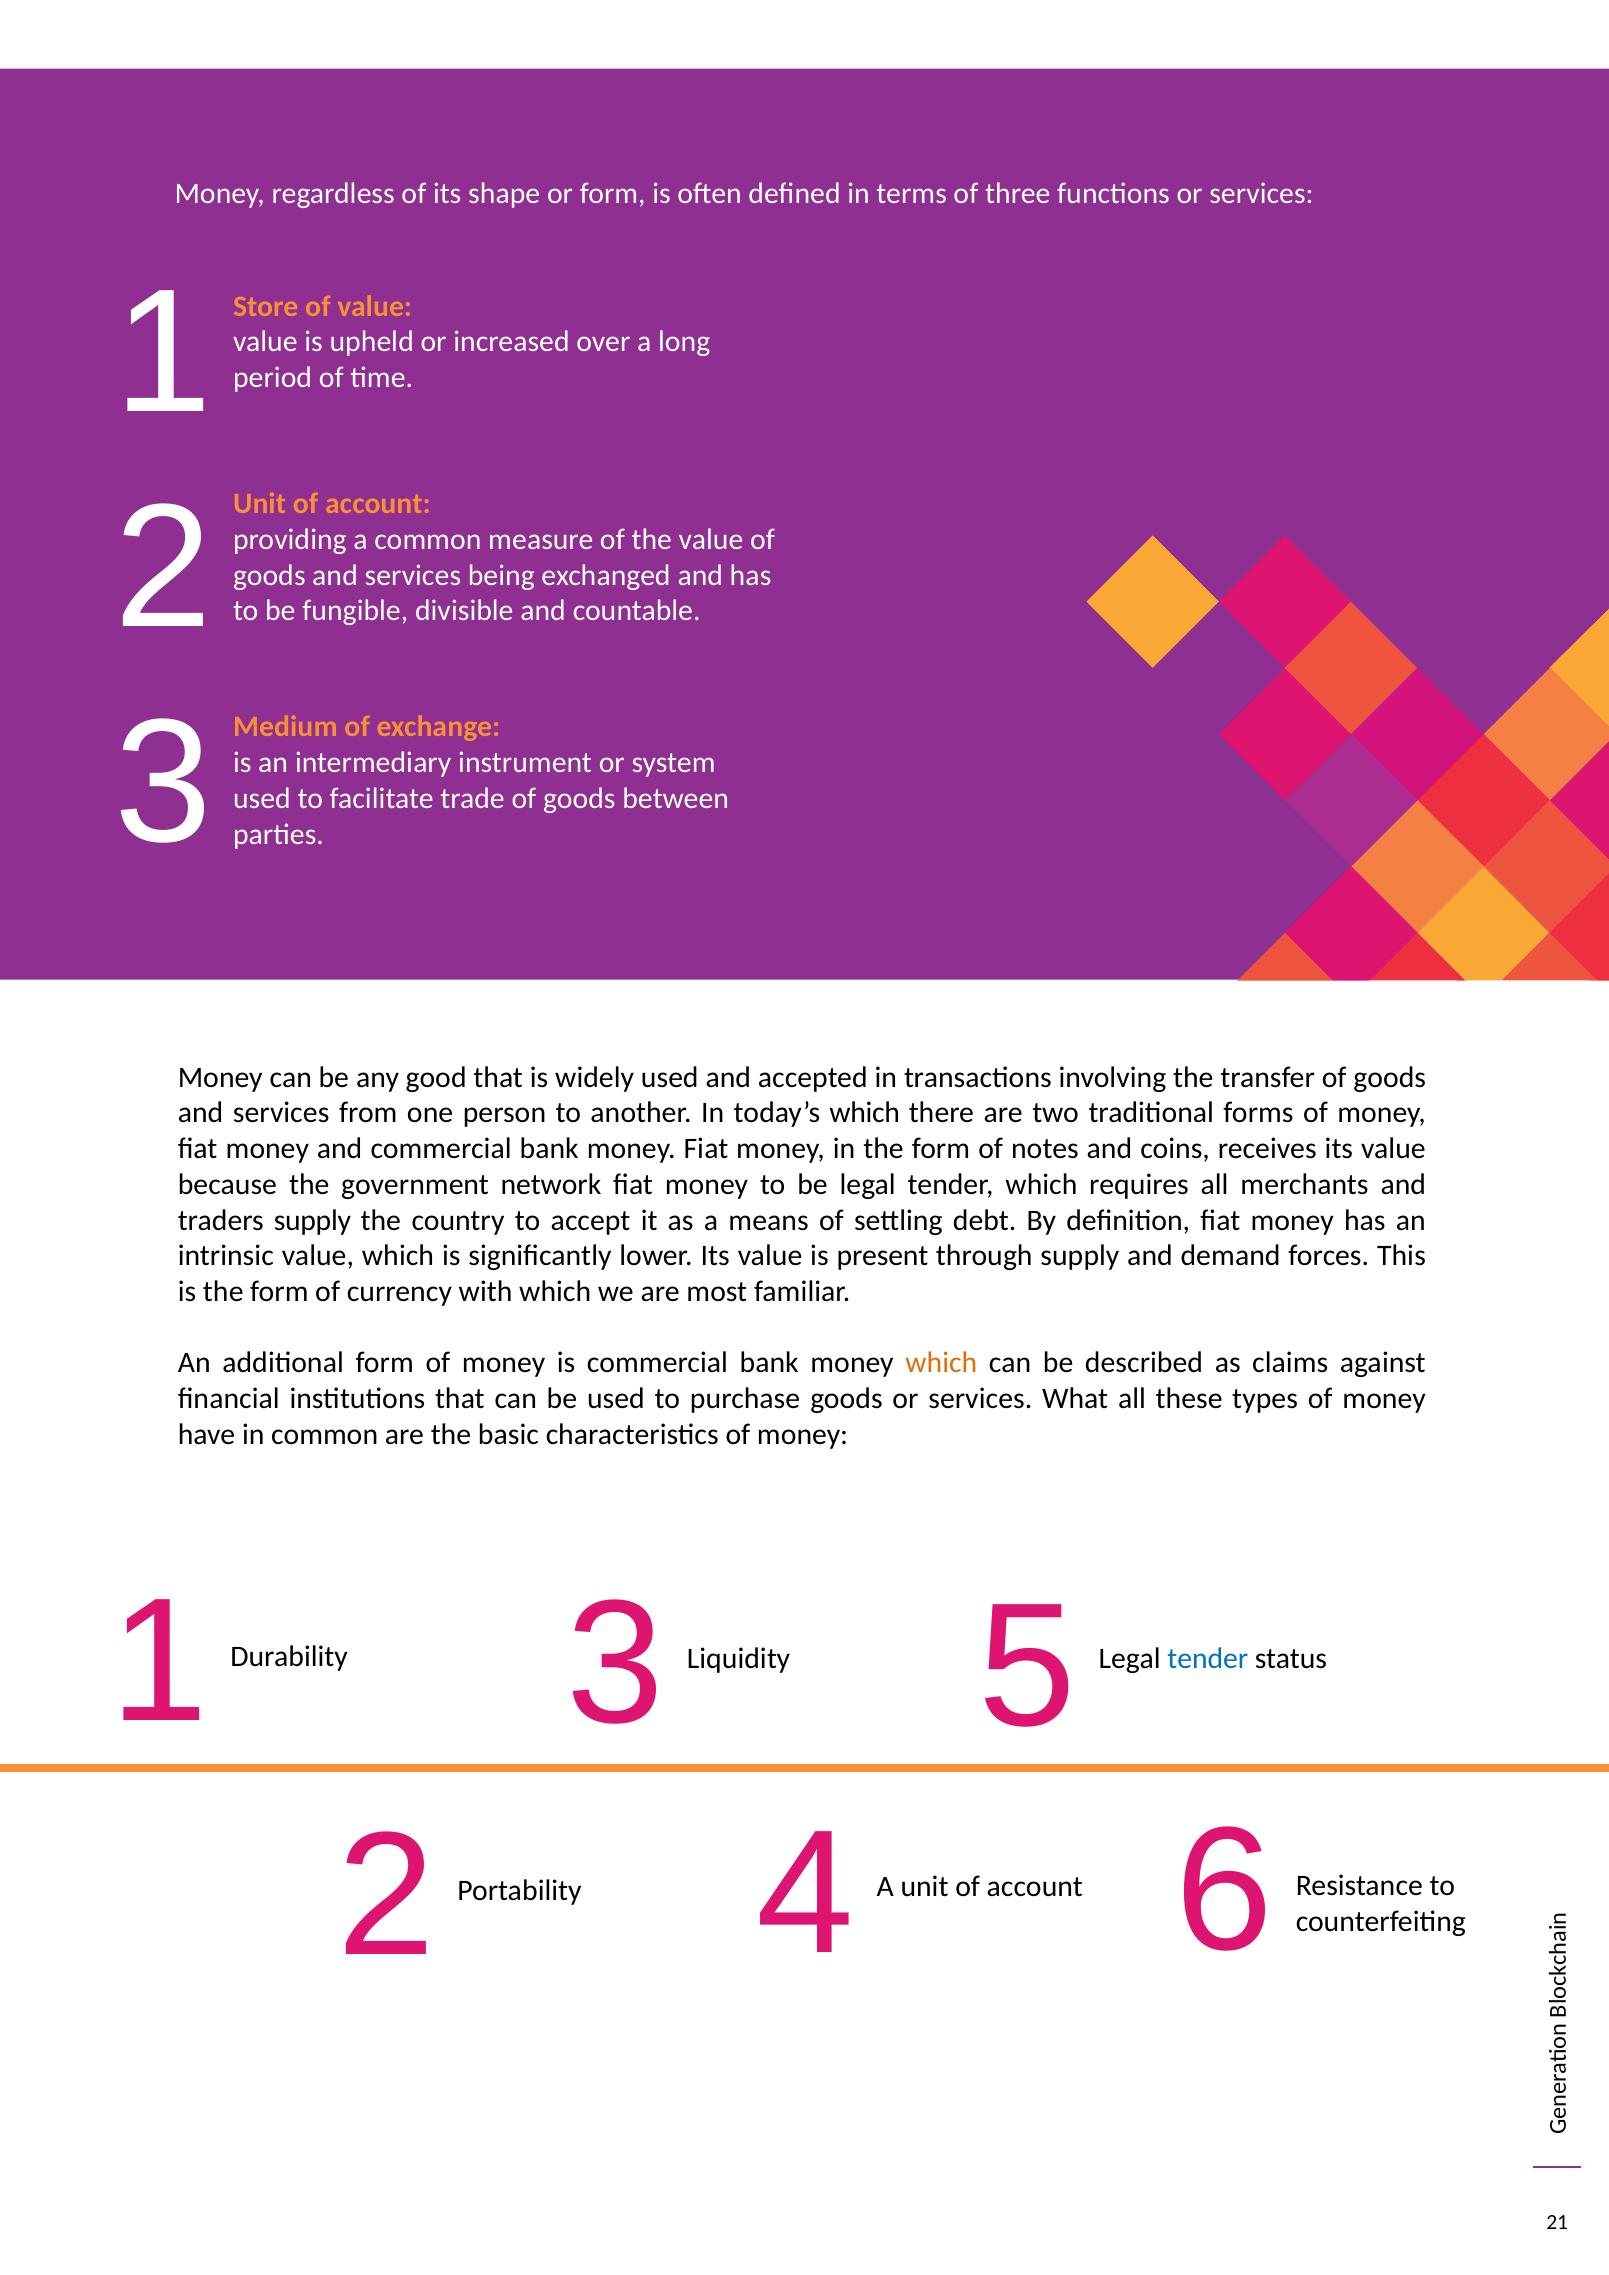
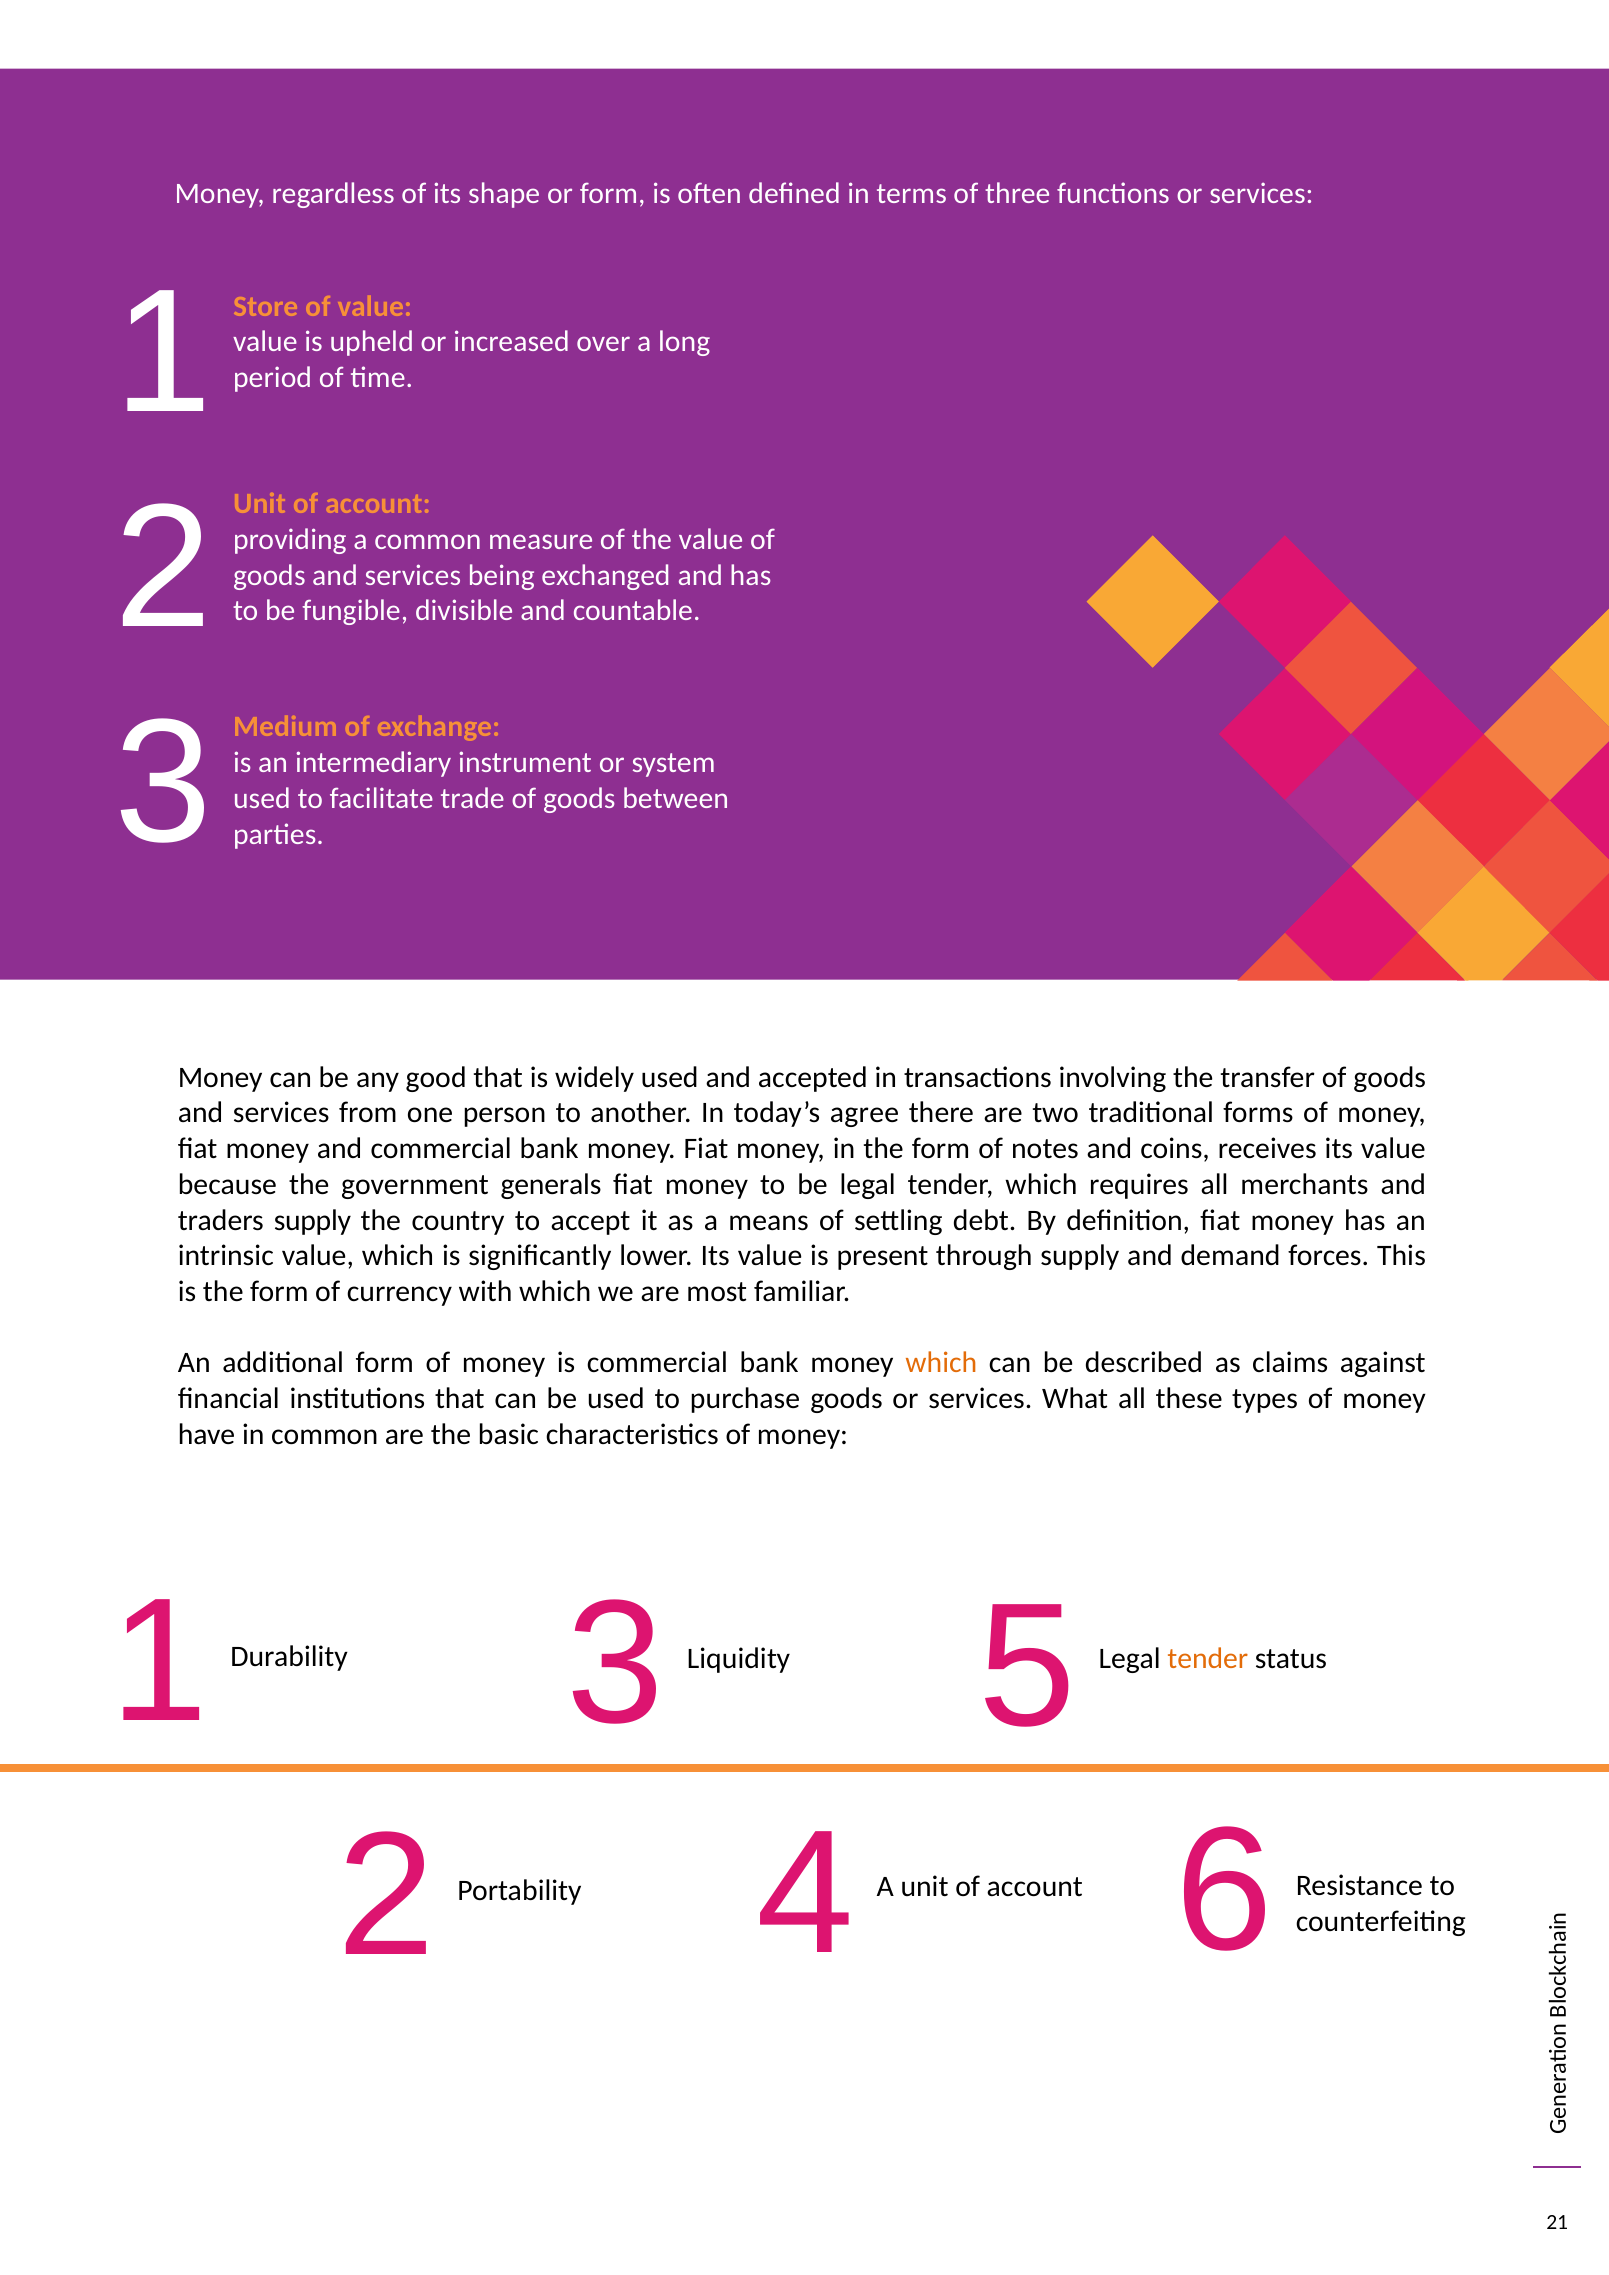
today’s which: which -> agree
network: network -> generals
tender at (1208, 1659) colour: blue -> orange
